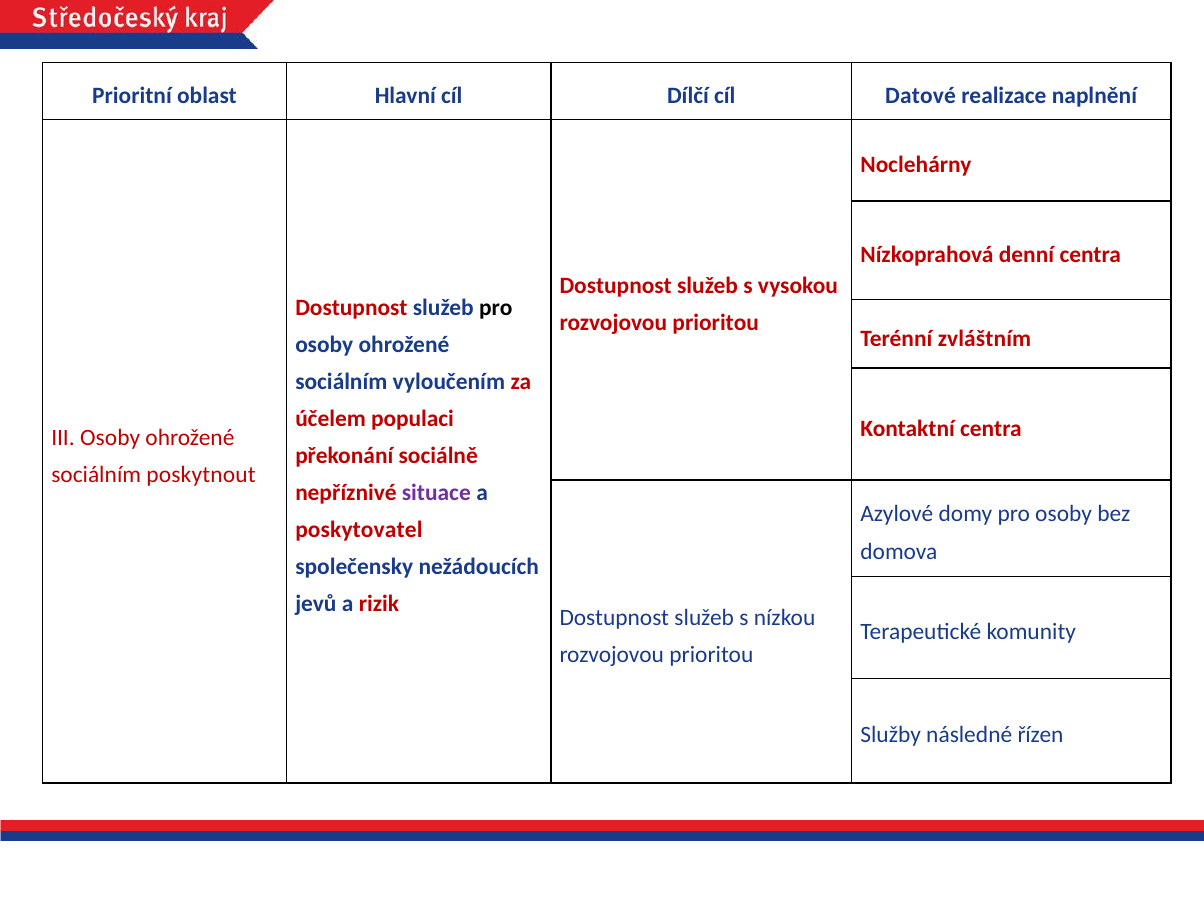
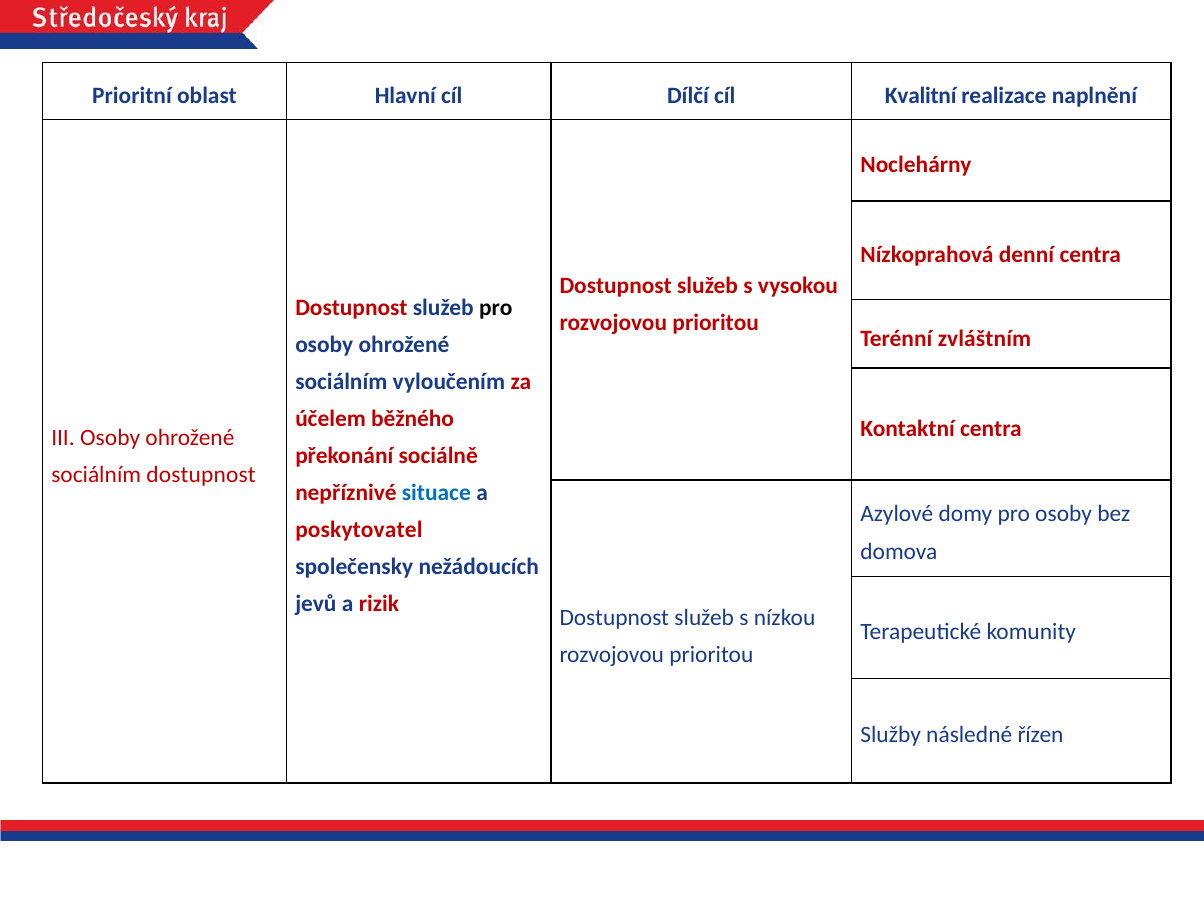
Datové: Datové -> Kvalitní
populaci: populaci -> běžného
sociálním poskytnout: poskytnout -> dostupnost
situace colour: purple -> blue
